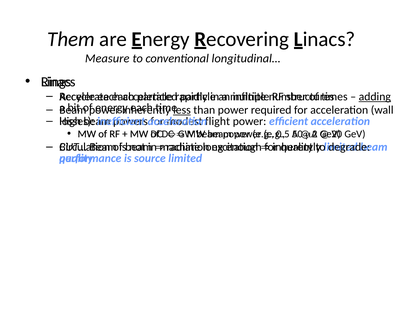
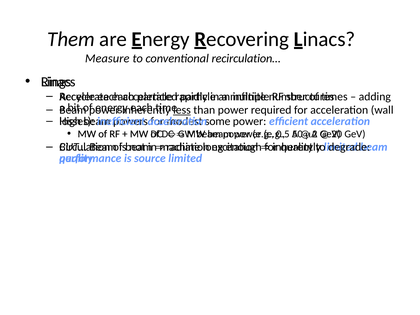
longitudinal…: longitudinal… -> recirculation…
adding underline: present -> none
flight: flight -> some
